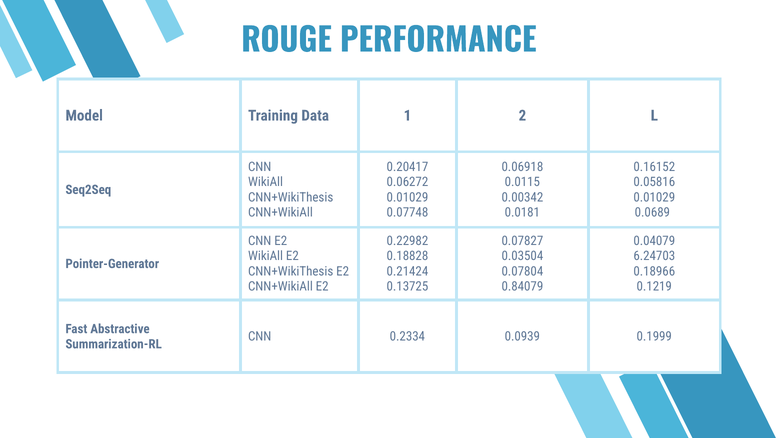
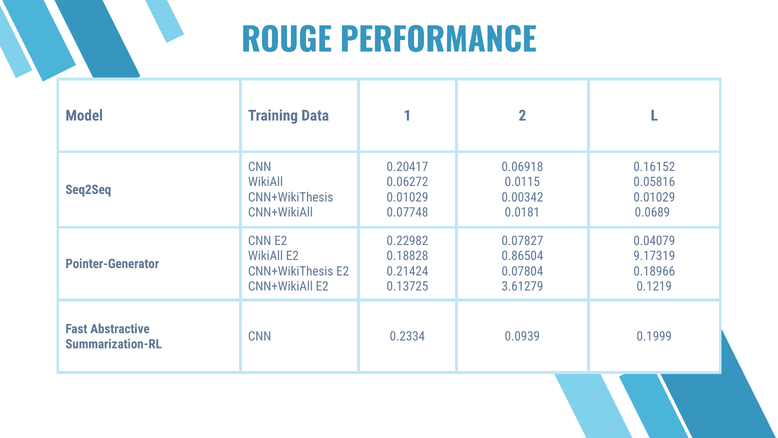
0.03504: 0.03504 -> 0.86504
6.24703: 6.24703 -> 9.17319
0.84079: 0.84079 -> 3.61279
